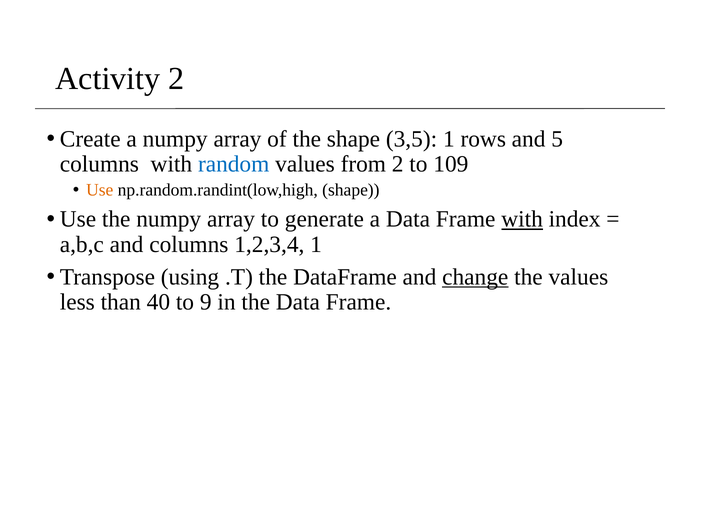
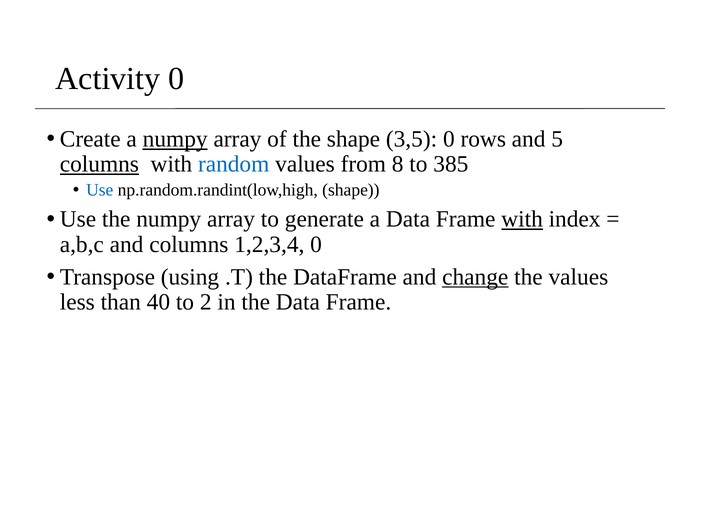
Activity 2: 2 -> 0
numpy at (175, 139) underline: none -> present
3,5 1: 1 -> 0
columns at (99, 164) underline: none -> present
from 2: 2 -> 8
109: 109 -> 385
Use at (100, 190) colour: orange -> blue
1,2,3,4 1: 1 -> 0
9: 9 -> 2
